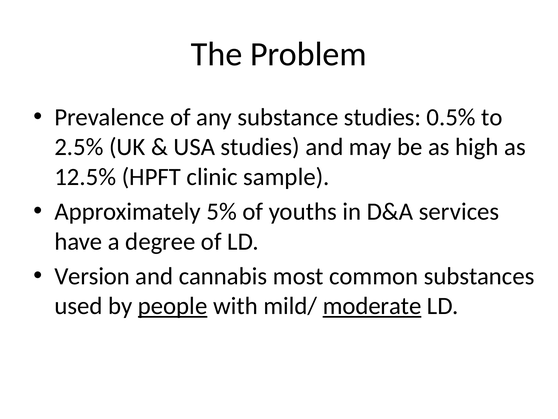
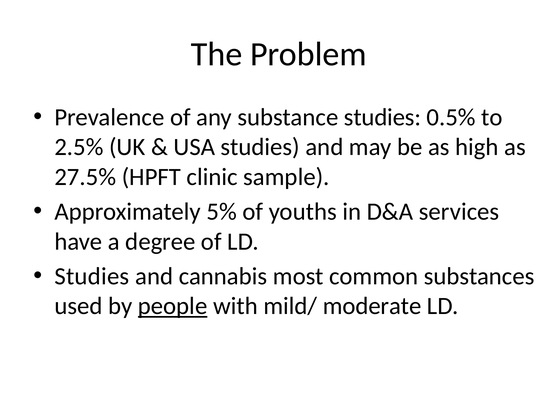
12.5%: 12.5% -> 27.5%
Version at (92, 276): Version -> Studies
moderate underline: present -> none
